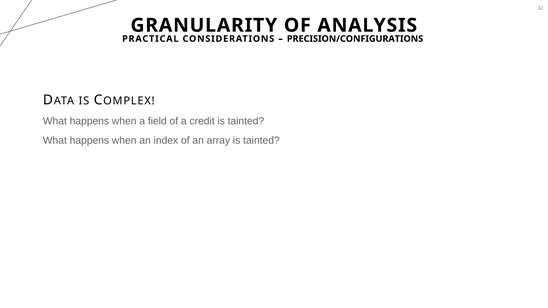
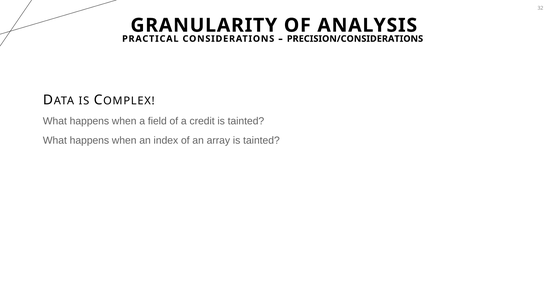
PRECISION/CONFIGURATIONS: PRECISION/CONFIGURATIONS -> PRECISION/CONSIDERATIONS
